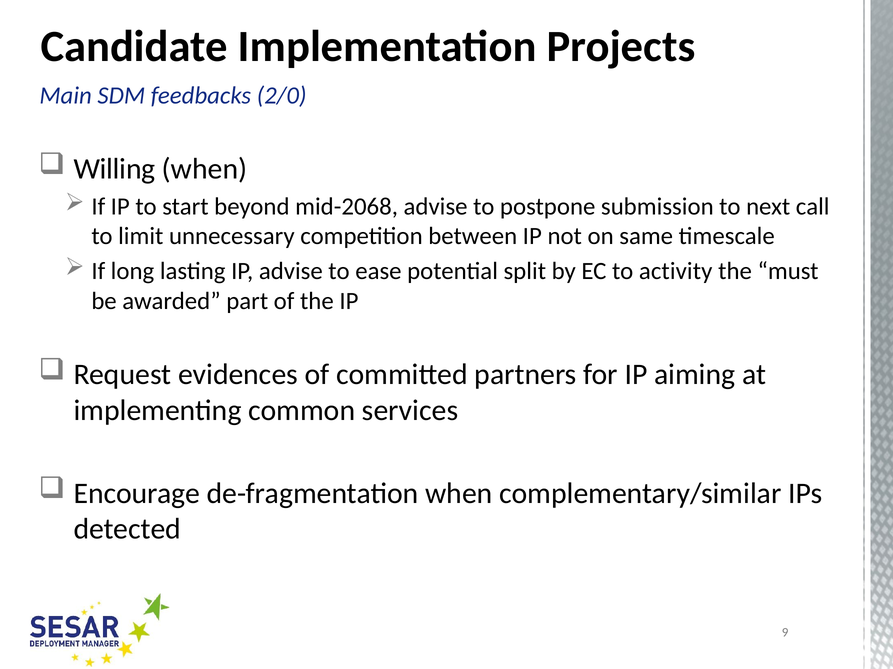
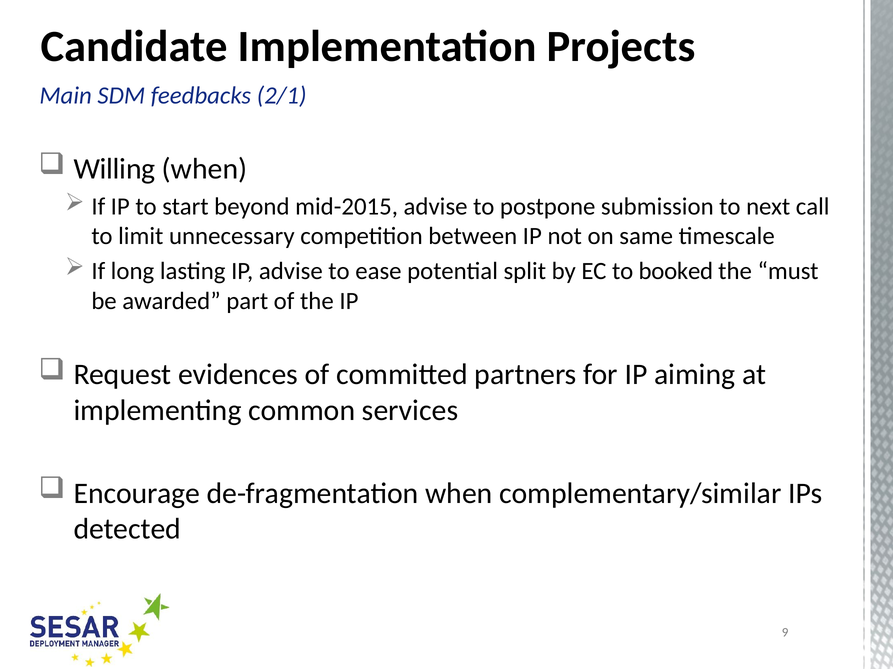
2/0: 2/0 -> 2/1
mid-2068: mid-2068 -> mid-2015
activity: activity -> booked
